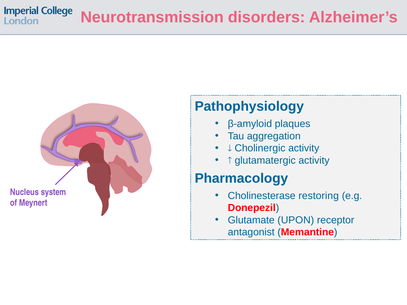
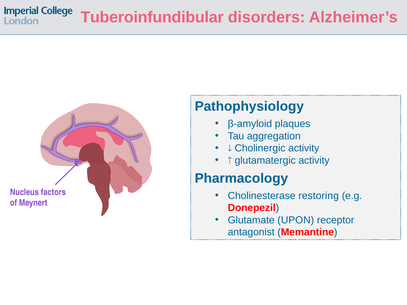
Neurotransmission: Neurotransmission -> Tuberoinfundibular
system: system -> factors
